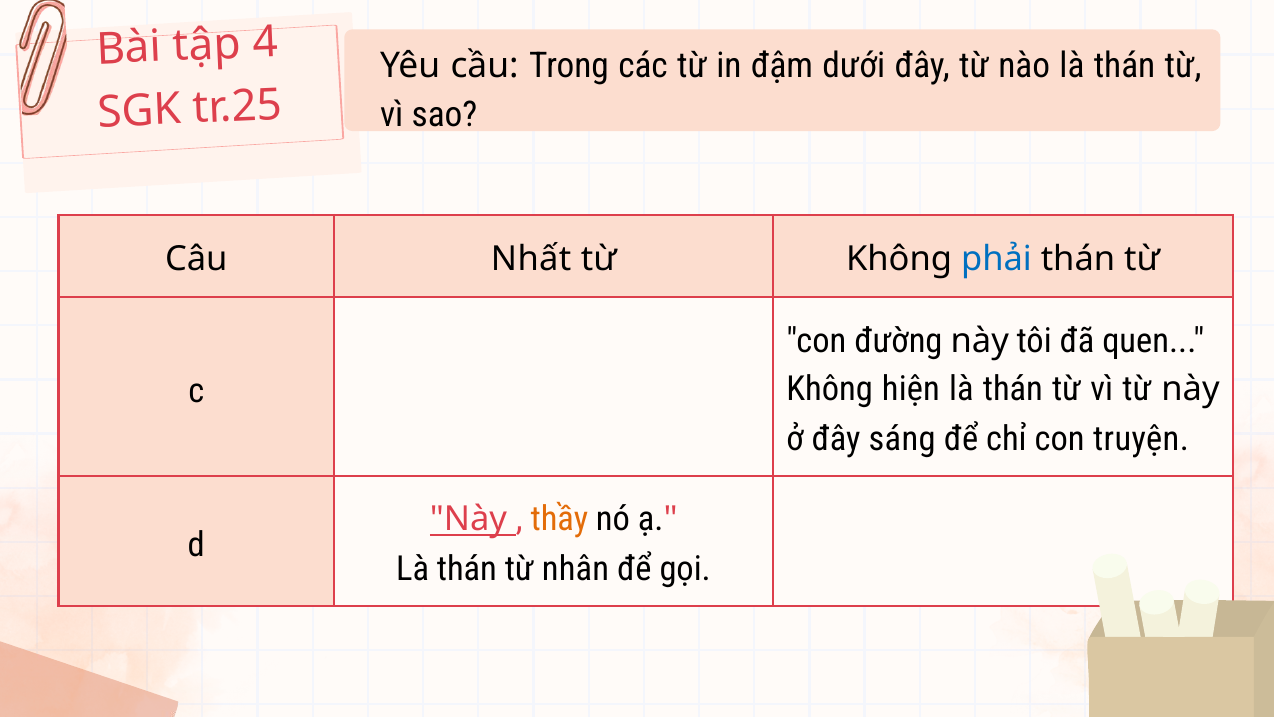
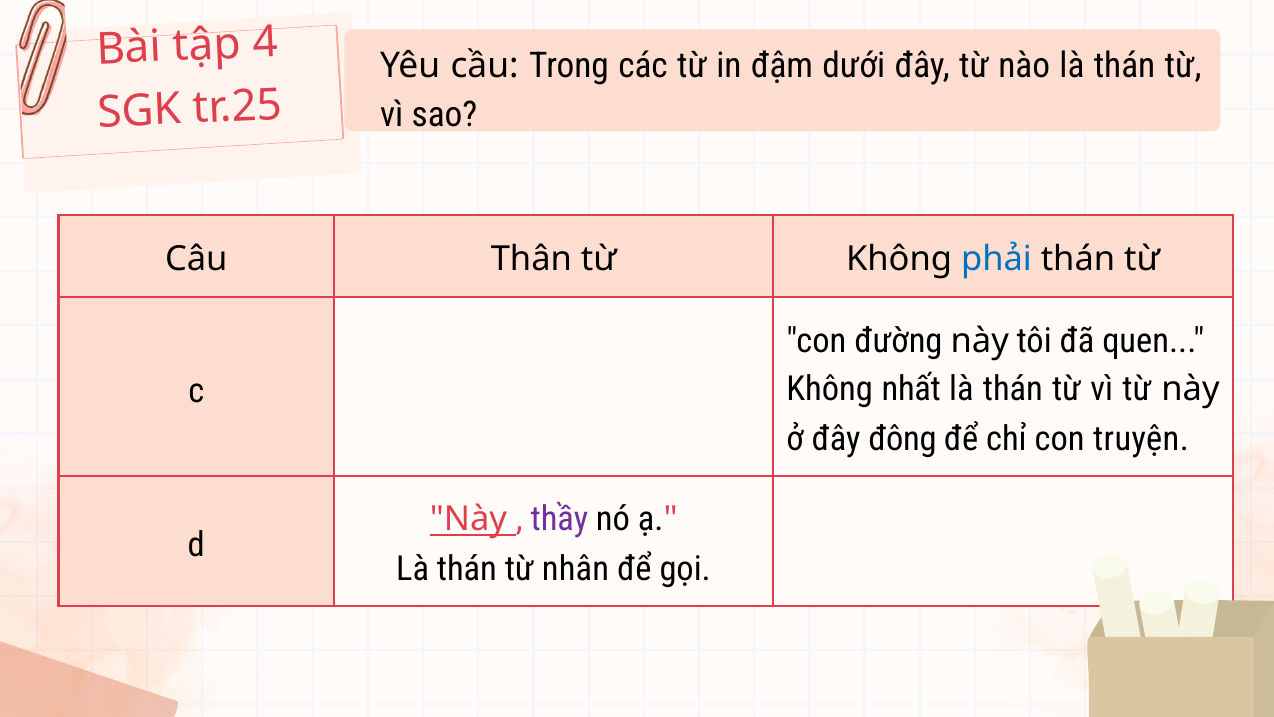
Nhất: Nhất -> Thân
hiện: hiện -> nhất
sáng: sáng -> đông
thầy colour: orange -> purple
